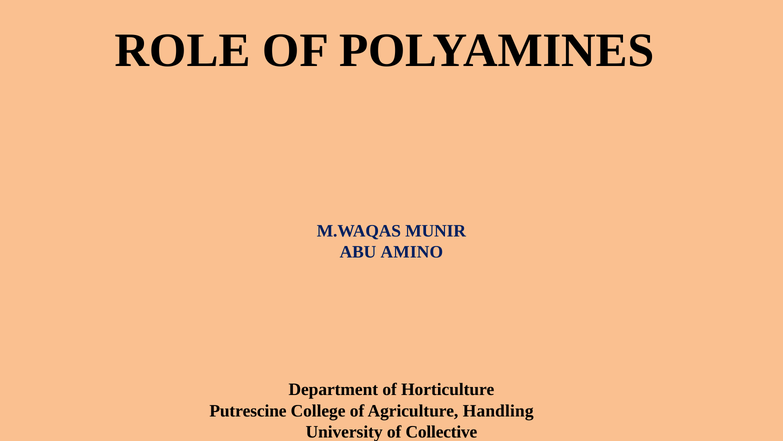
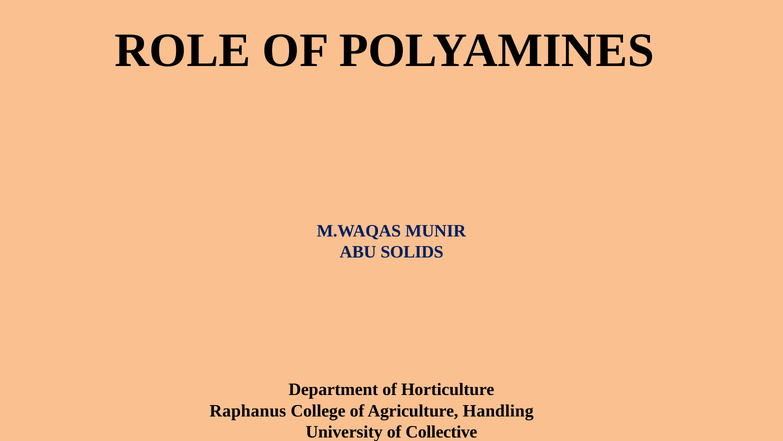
AMINO: AMINO -> SOLIDS
Putrescine: Putrescine -> Raphanus
